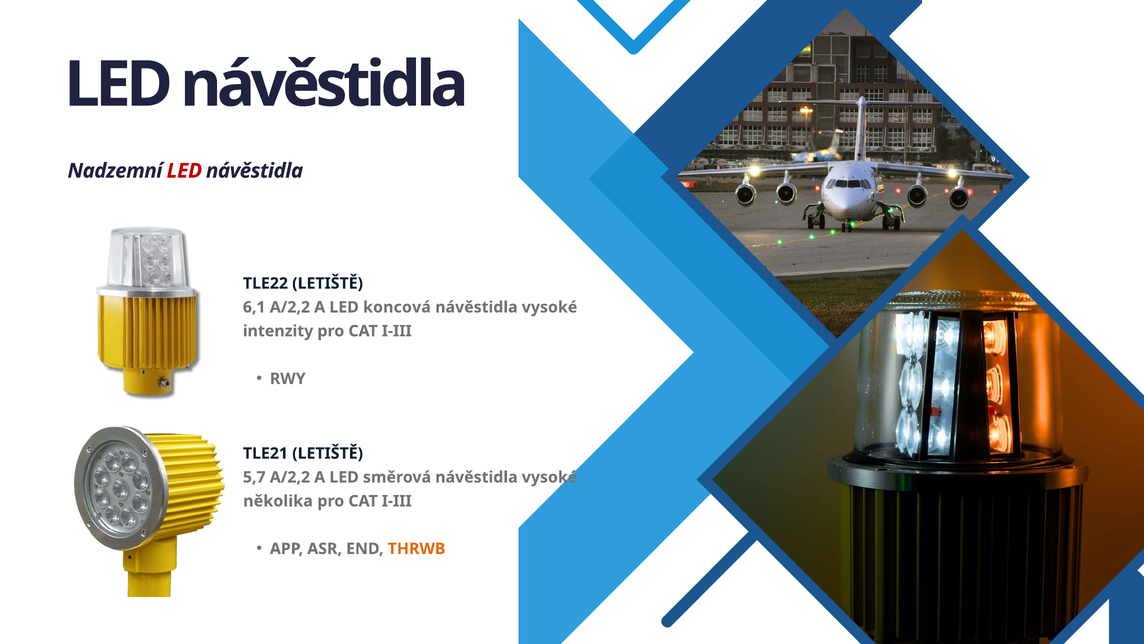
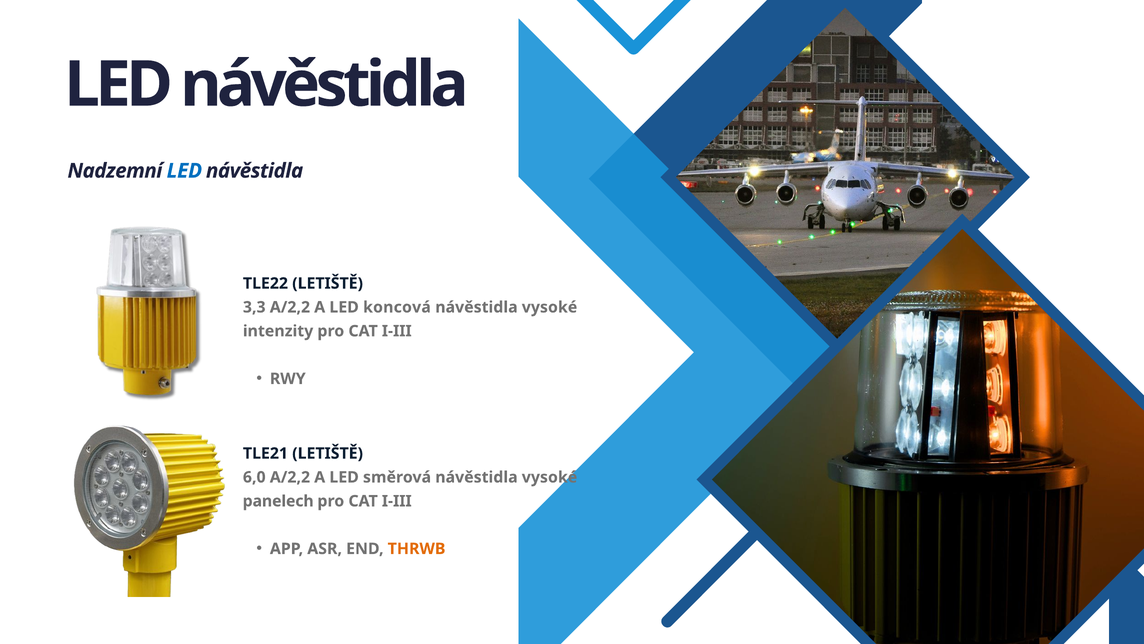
LED at (184, 171) colour: red -> blue
6,1: 6,1 -> 3,3
5,7: 5,7 -> 6,0
několika: několika -> panelech
